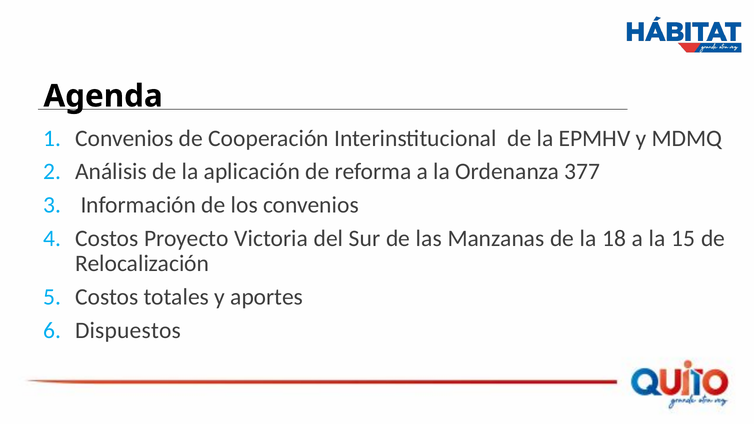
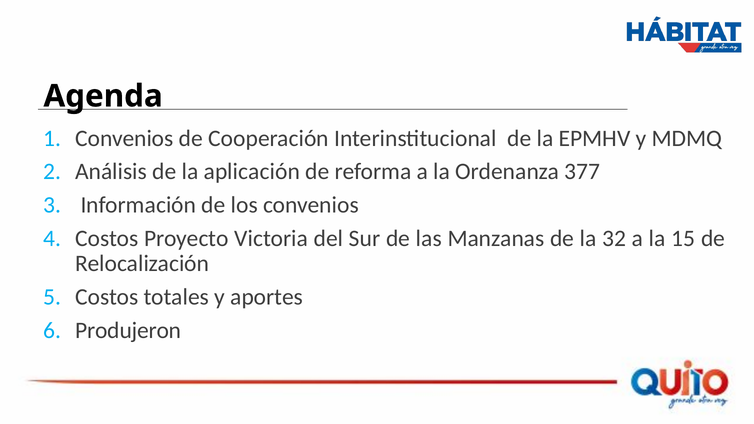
18: 18 -> 32
Dispuestos: Dispuestos -> Produjeron
